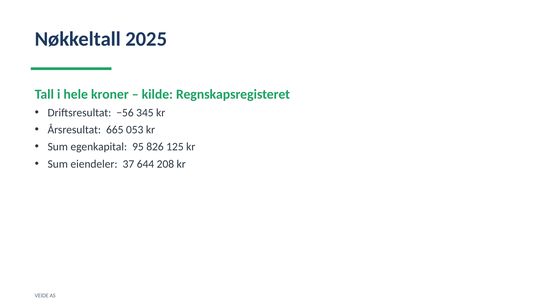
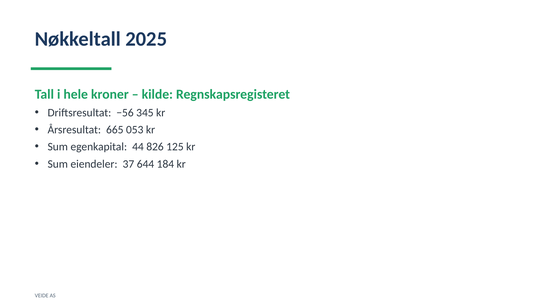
95: 95 -> 44
208: 208 -> 184
